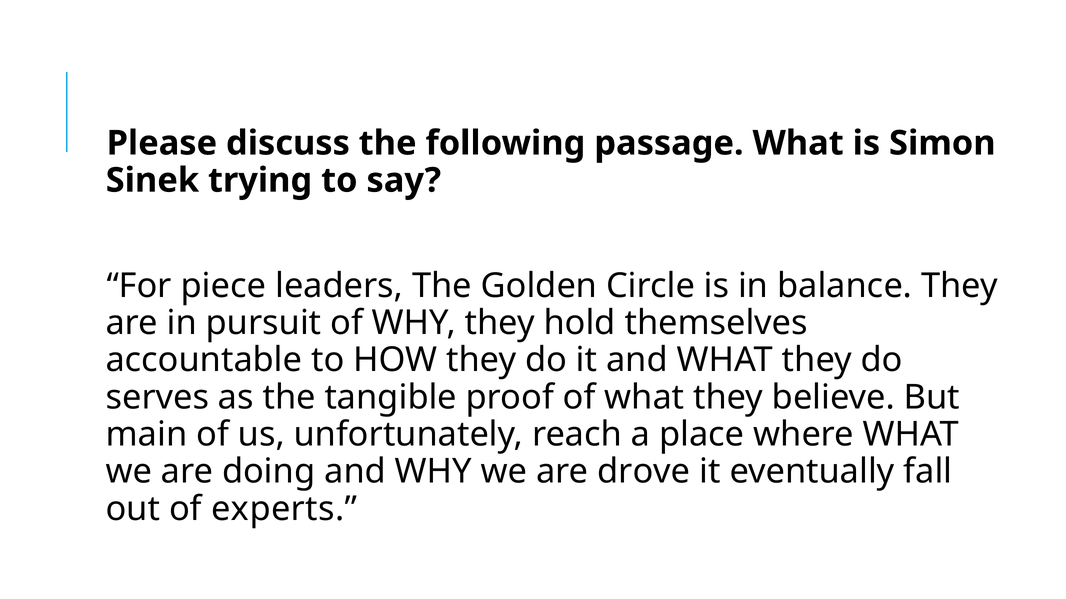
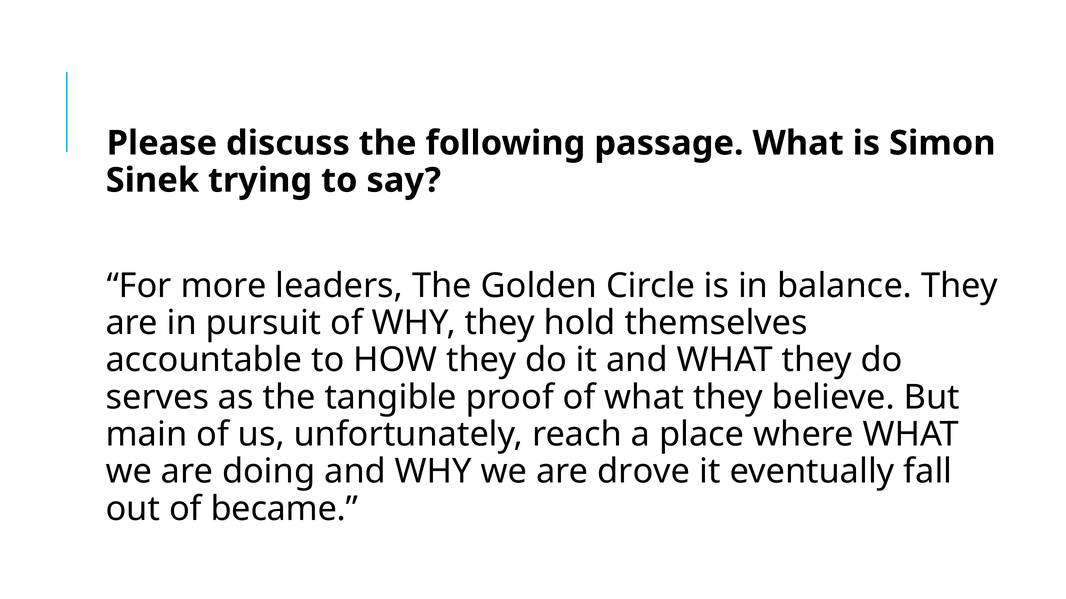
piece: piece -> more
experts: experts -> became
